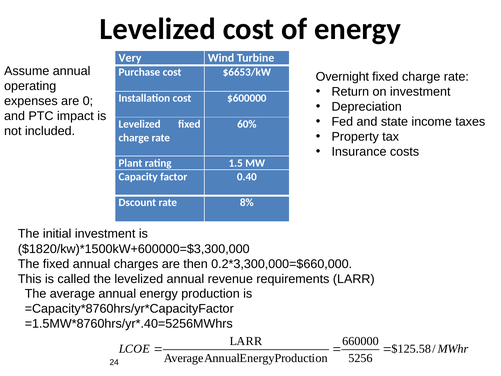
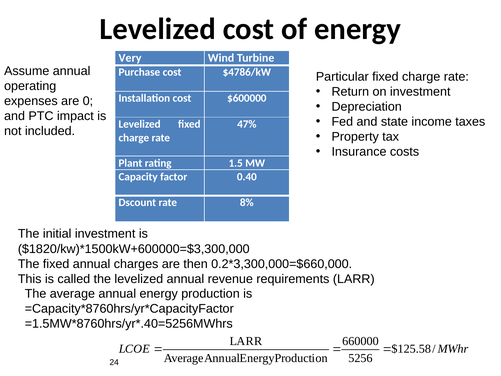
$6653/kW: $6653/kW -> $4786/kW
Overnight: Overnight -> Particular
60%: 60% -> 47%
